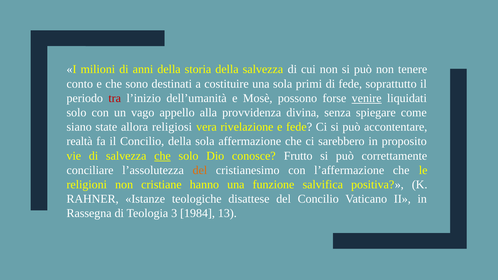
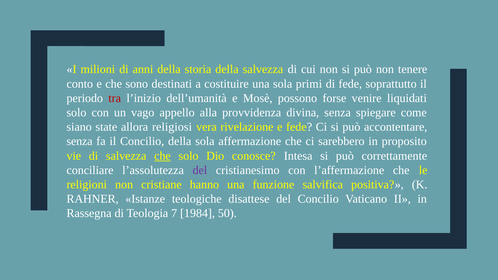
venire underline: present -> none
realtà at (80, 141): realtà -> senza
Frutto: Frutto -> Intesa
del at (200, 170) colour: orange -> purple
3: 3 -> 7
13: 13 -> 50
